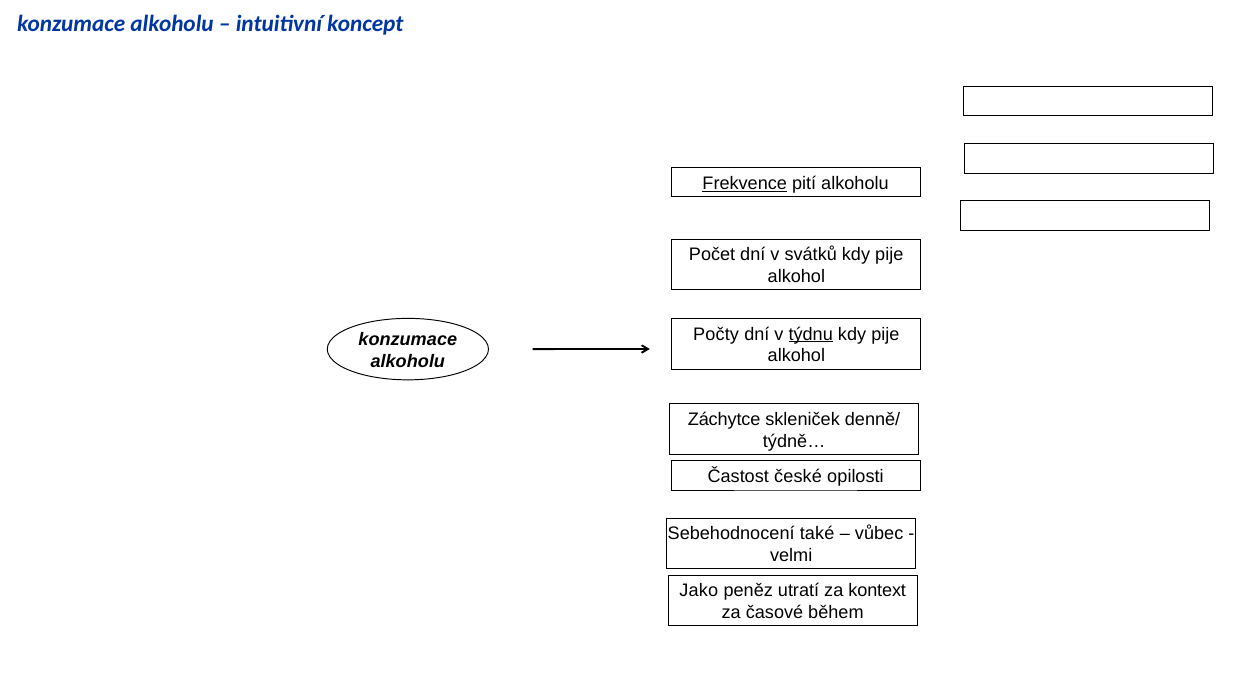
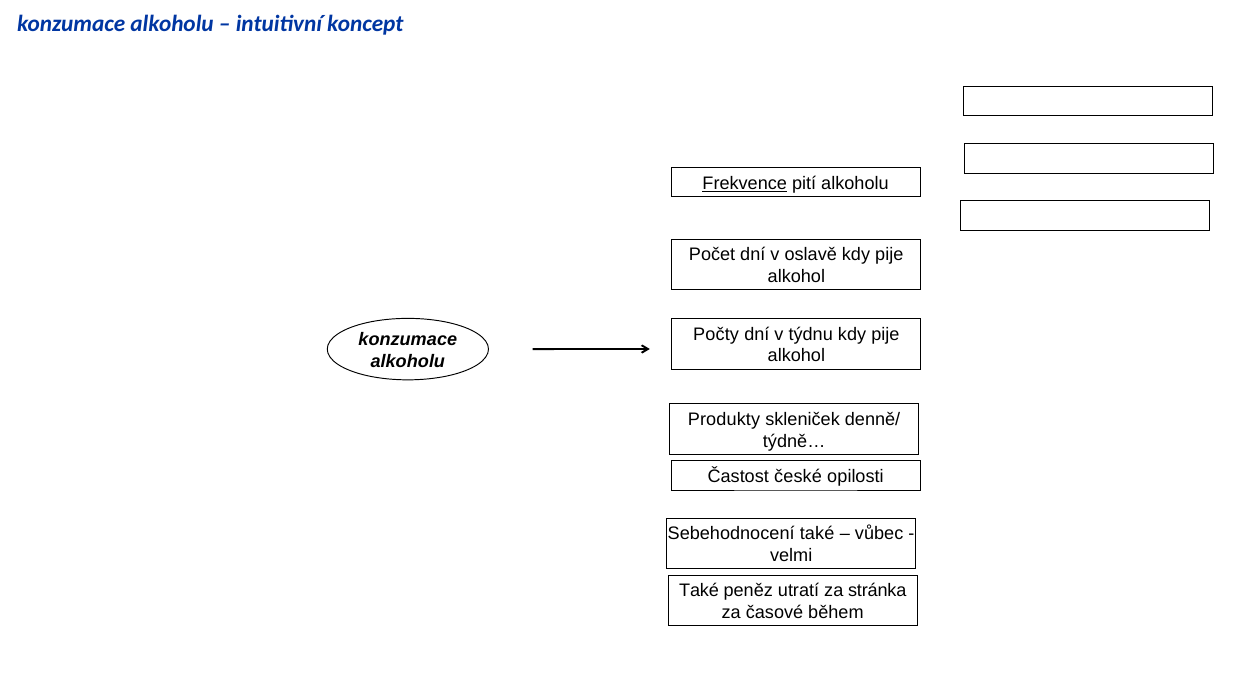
svátků: svátků -> oslavě
týdnu underline: present -> none
Záchytce: Záchytce -> Produkty
Jako at (699, 591): Jako -> Také
kontext: kontext -> stránka
